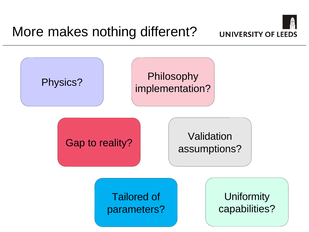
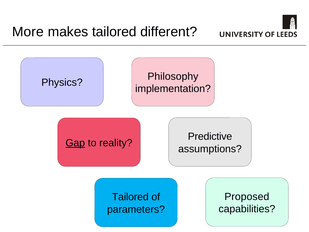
makes nothing: nothing -> tailored
Validation: Validation -> Predictive
Gap underline: none -> present
Uniformity: Uniformity -> Proposed
